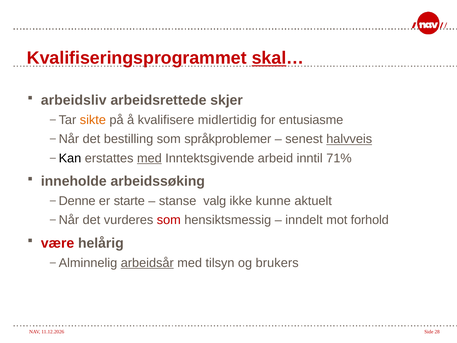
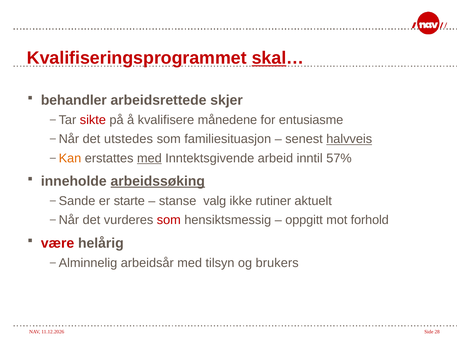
arbeidsliv: arbeidsliv -> behandler
sikte colour: orange -> red
midlertidig: midlertidig -> månedene
bestilling: bestilling -> utstedes
språkproblemer: språkproblemer -> familiesituasjon
Kan colour: black -> orange
71%: 71% -> 57%
arbeidssøking underline: none -> present
Denne: Denne -> Sande
kunne: kunne -> rutiner
inndelt: inndelt -> oppgitt
arbeidsår underline: present -> none
